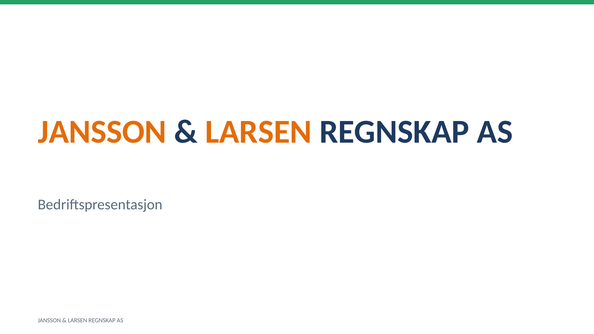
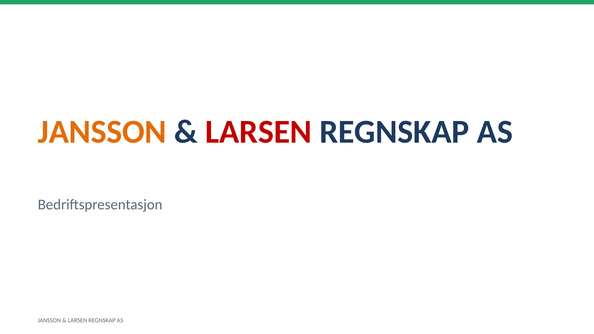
LARSEN at (259, 132) colour: orange -> red
